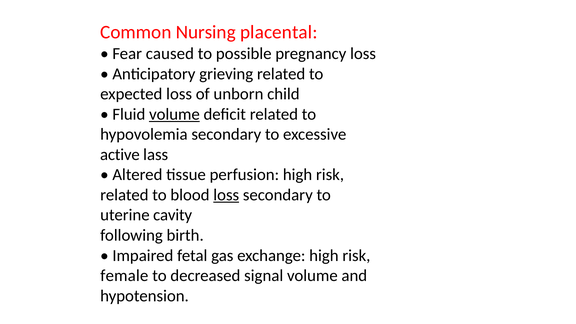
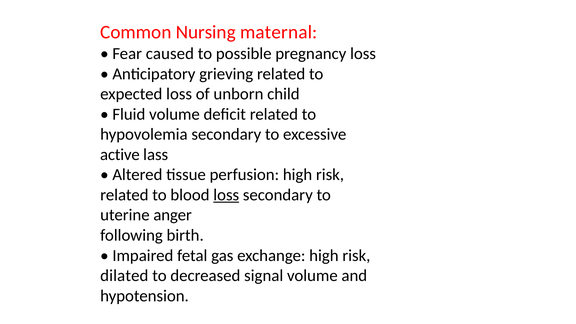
placental: placental -> maternal
volume at (174, 114) underline: present -> none
cavity: cavity -> anger
female: female -> dilated
